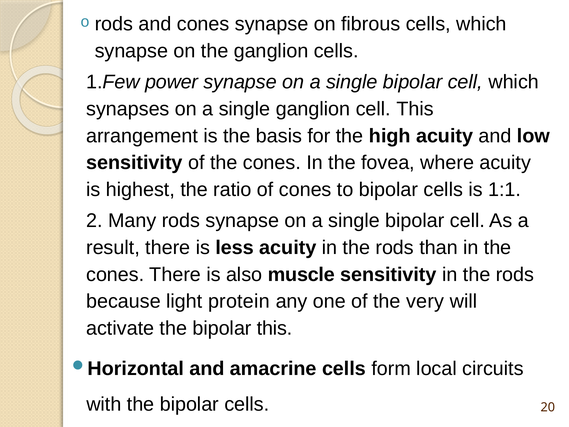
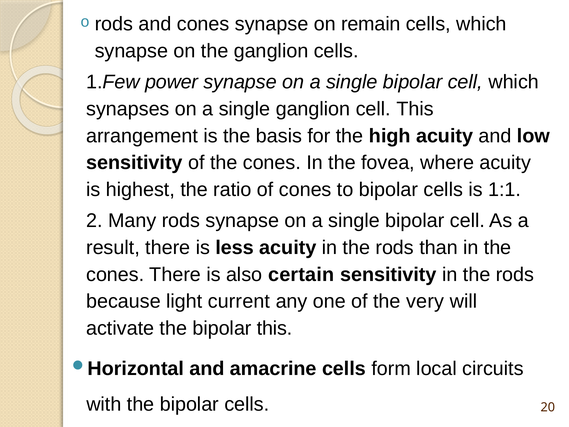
fibrous: fibrous -> remain
muscle: muscle -> certain
protein: protein -> current
